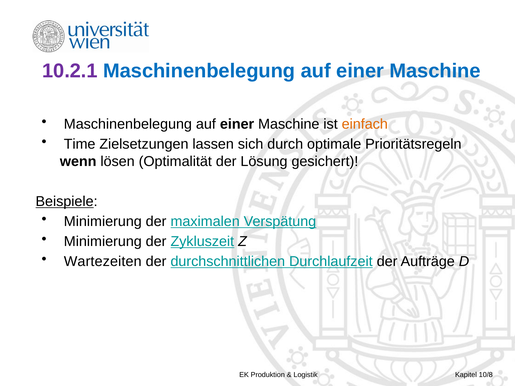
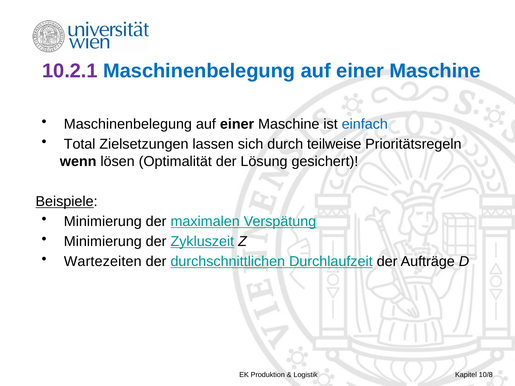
einfach colour: orange -> blue
Time: Time -> Total
optimale: optimale -> teilweise
